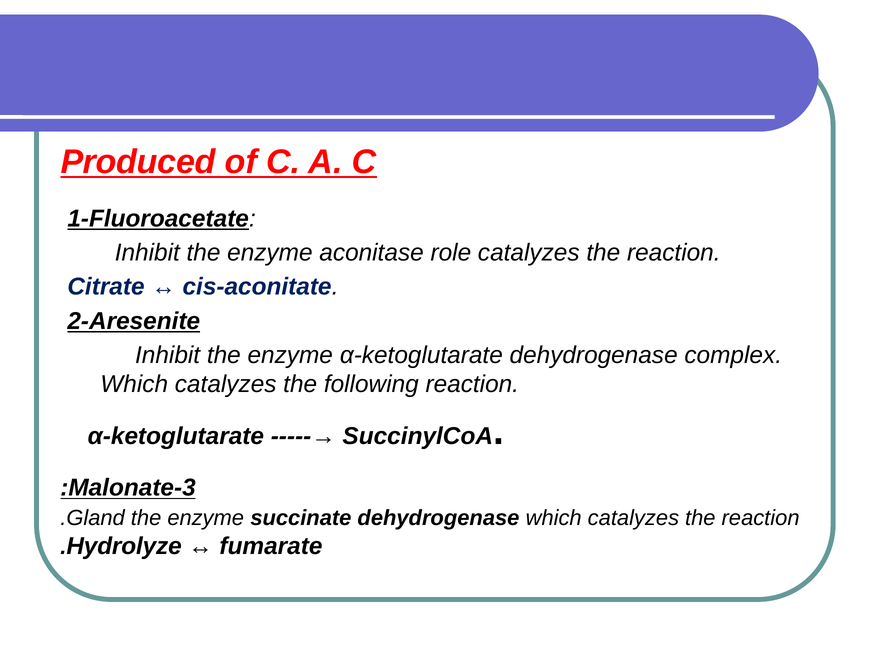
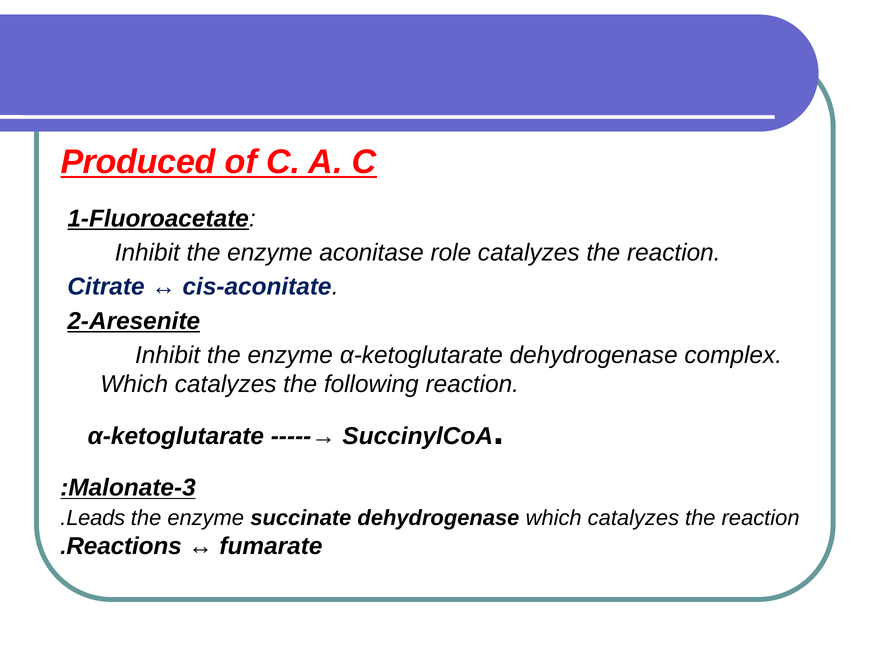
Gland: Gland -> Leads
Hydrolyze: Hydrolyze -> Reactions
